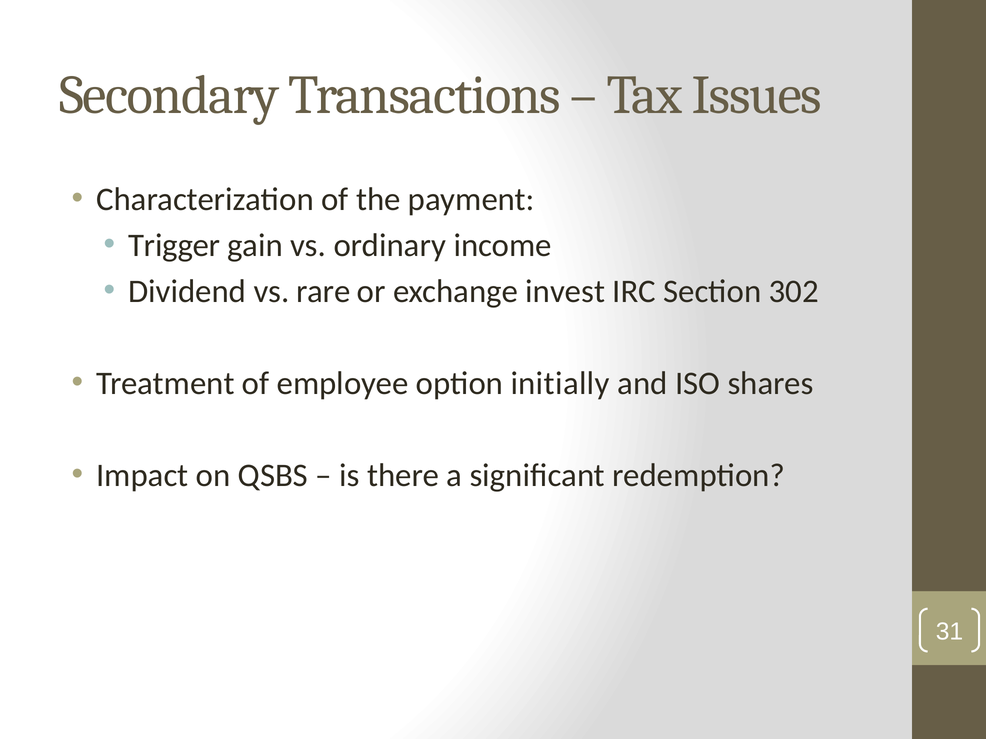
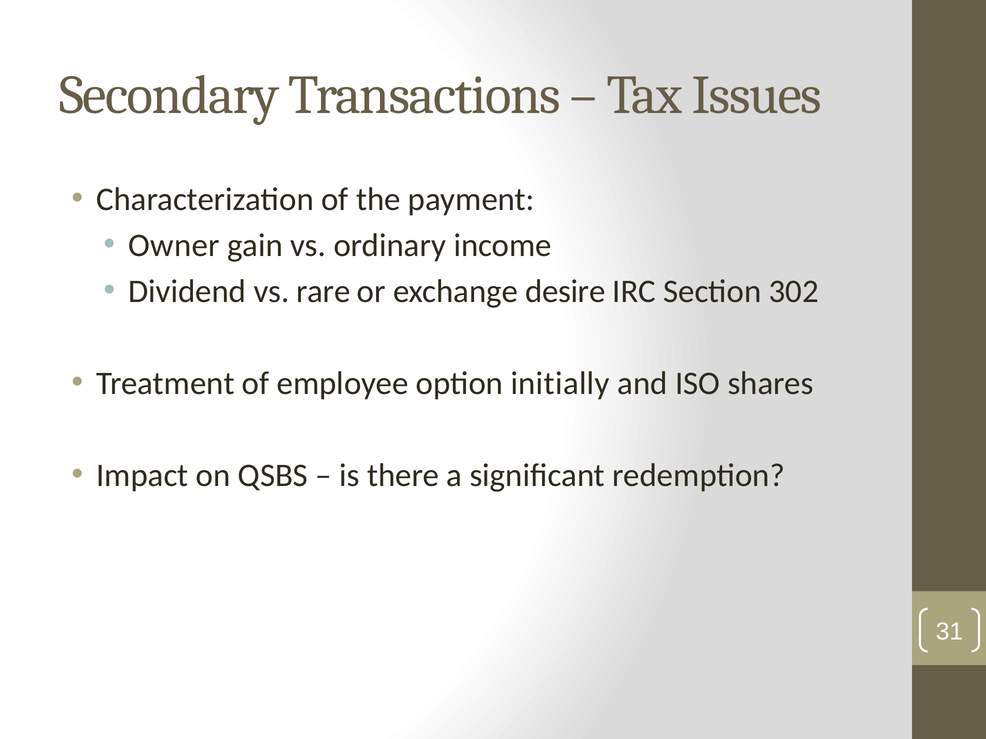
Trigger: Trigger -> Owner
invest: invest -> desire
